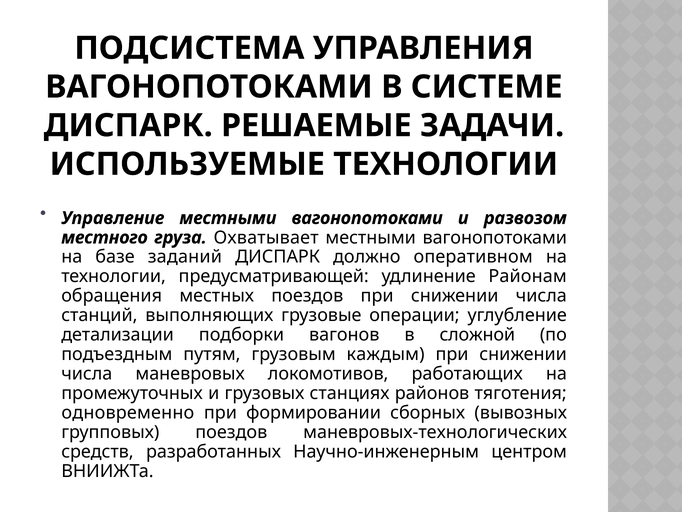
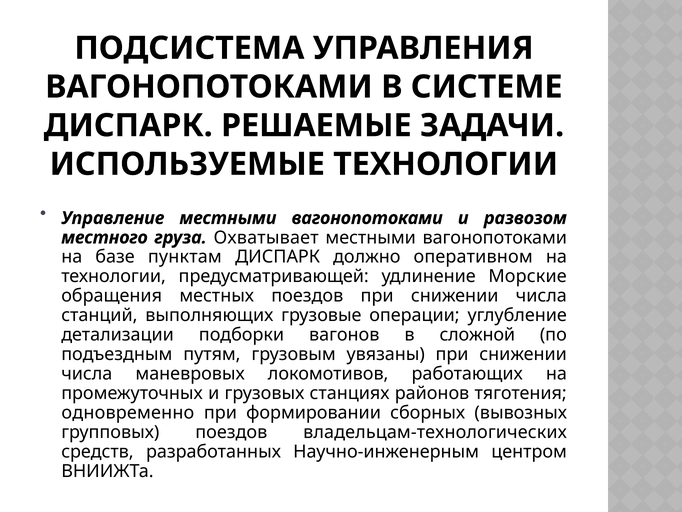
заданий: заданий -> пунктам
Районам: Районам -> Морские
каждым: каждым -> увязаны
маневровых-технологических: маневровых-технологических -> владельцам-технологических
